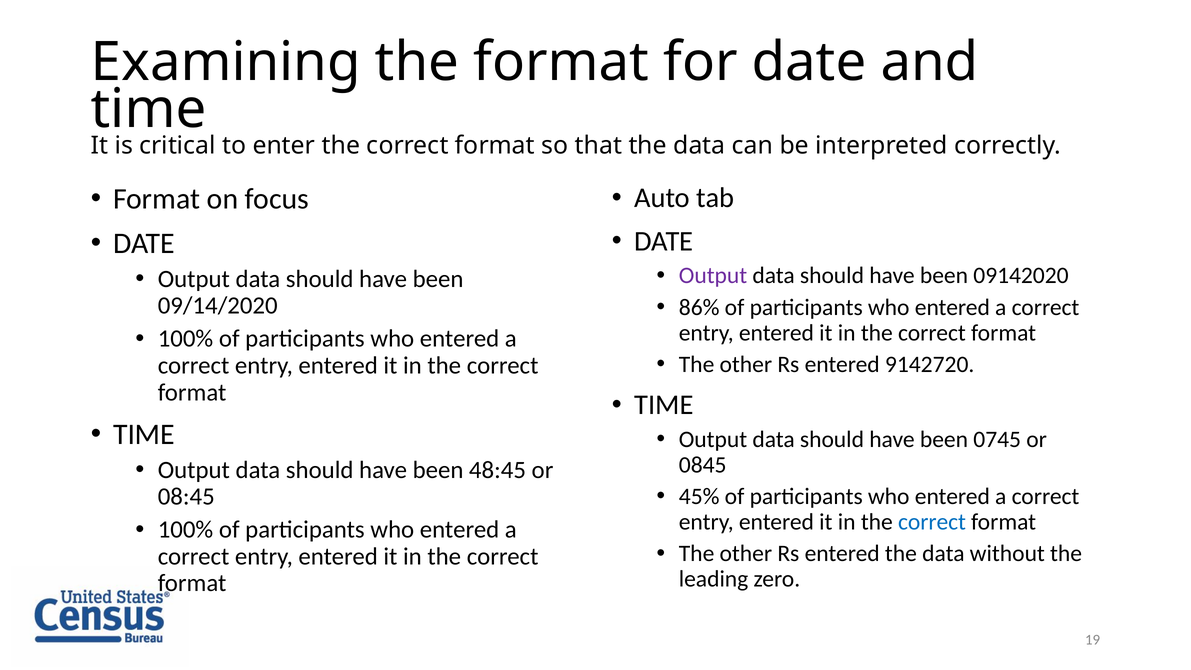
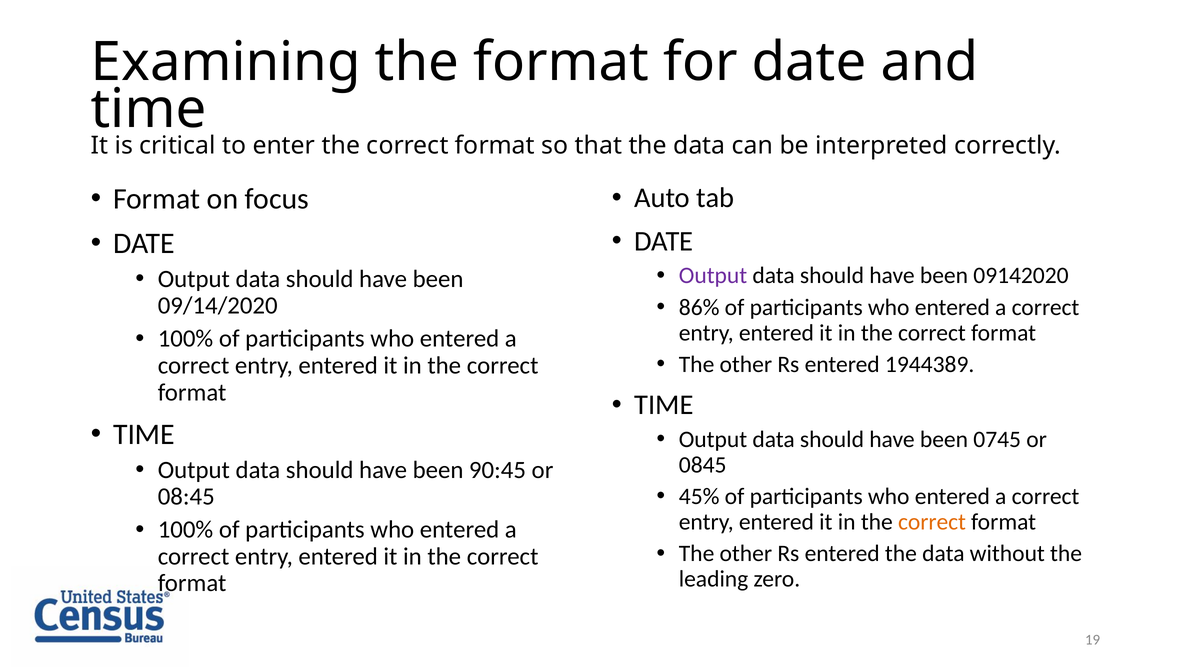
9142720: 9142720 -> 1944389
48:45: 48:45 -> 90:45
correct at (932, 522) colour: blue -> orange
